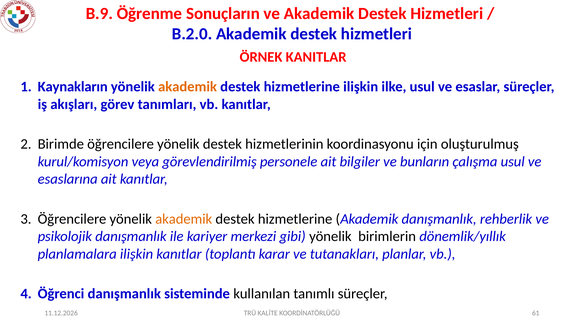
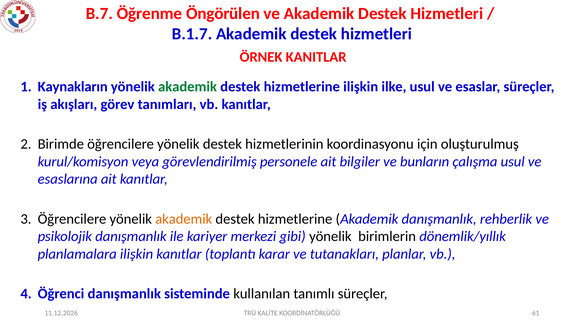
B.9: B.9 -> B.7
Sonuçların: Sonuçların -> Öngörülen
B.2.0: B.2.0 -> B.1.7
akademik at (188, 87) colour: orange -> green
